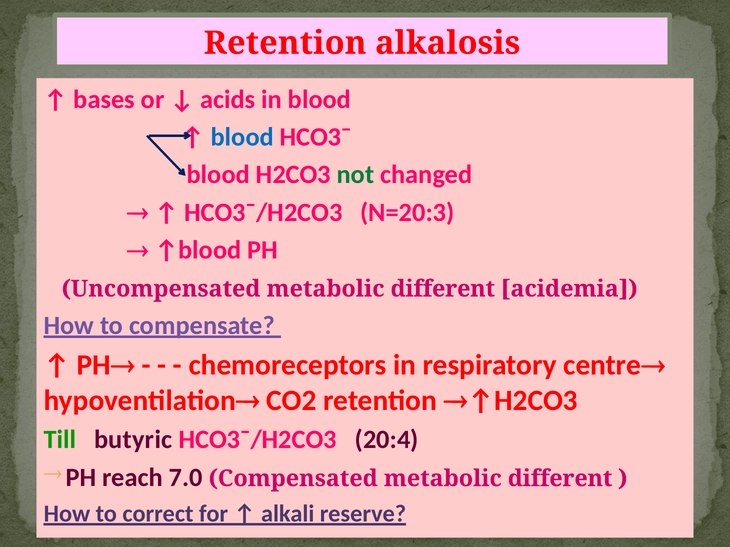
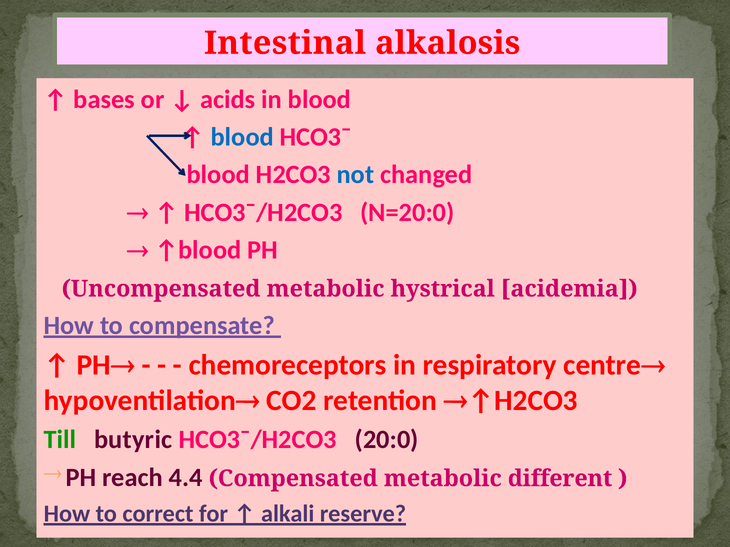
Retention at (285, 43): Retention -> Intestinal
not colour: green -> blue
N=20:3: N=20:3 -> N=20:0
Uncompensated metabolic different: different -> hystrical
20:4: 20:4 -> 20:0
7.0: 7.0 -> 4.4
